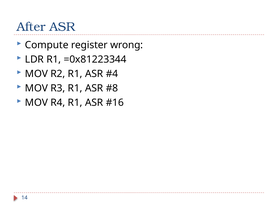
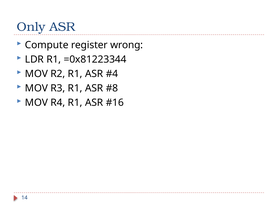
After: After -> Only
